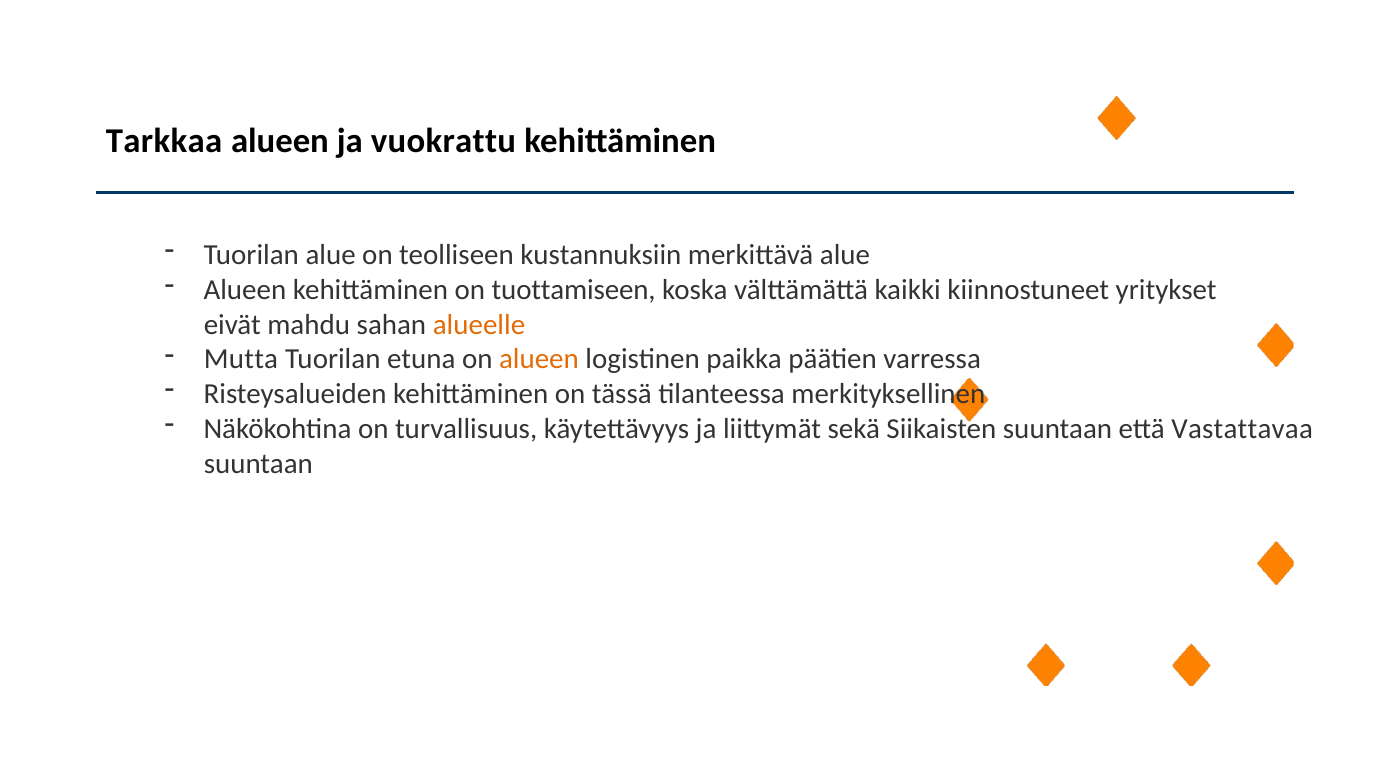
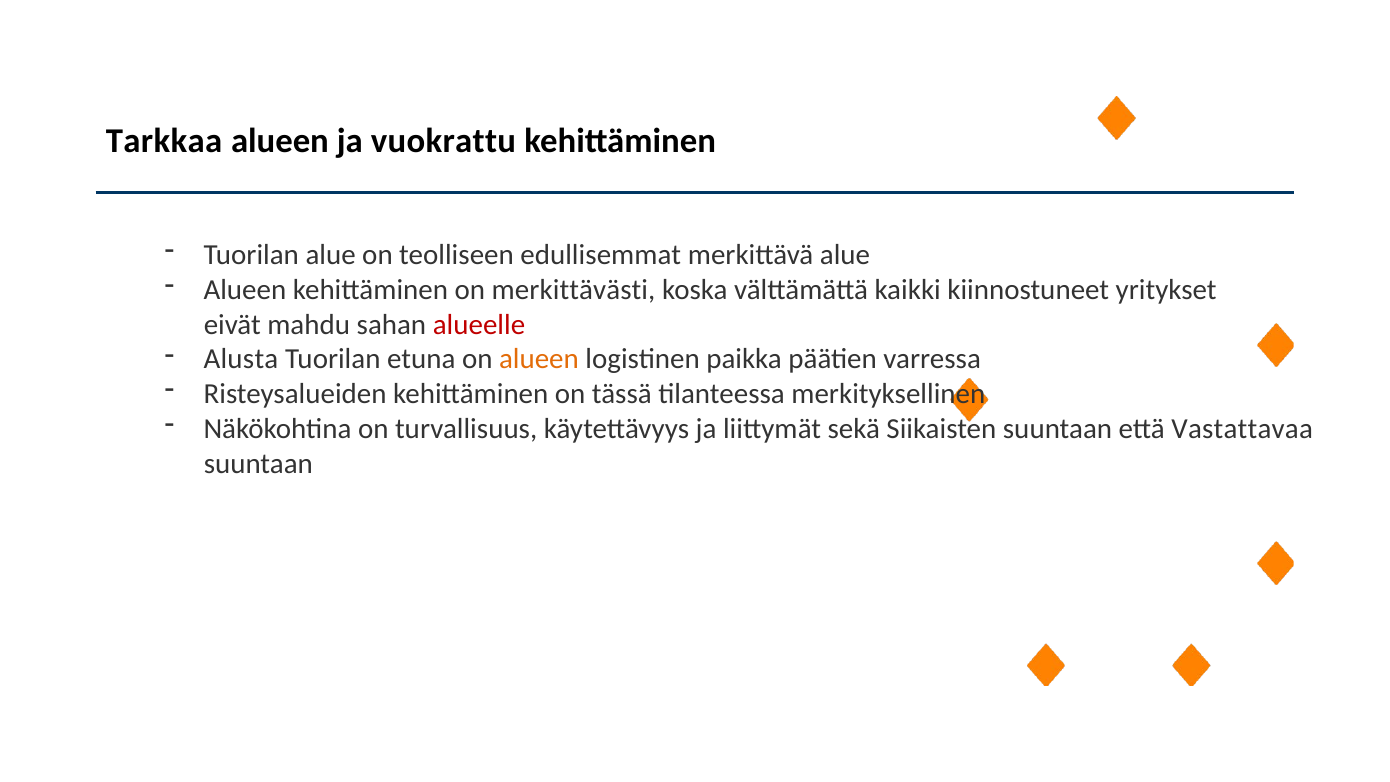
kustannuksiin: kustannuksiin -> edullisemmat
tuottamiseen: tuottamiseen -> merkittävästi
alueelle colour: orange -> red
Mutta: Mutta -> Alusta
